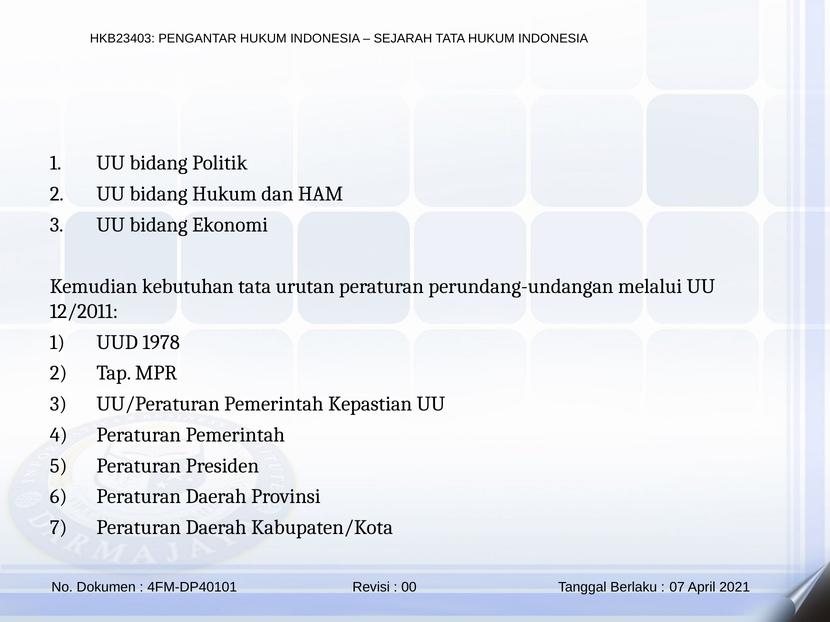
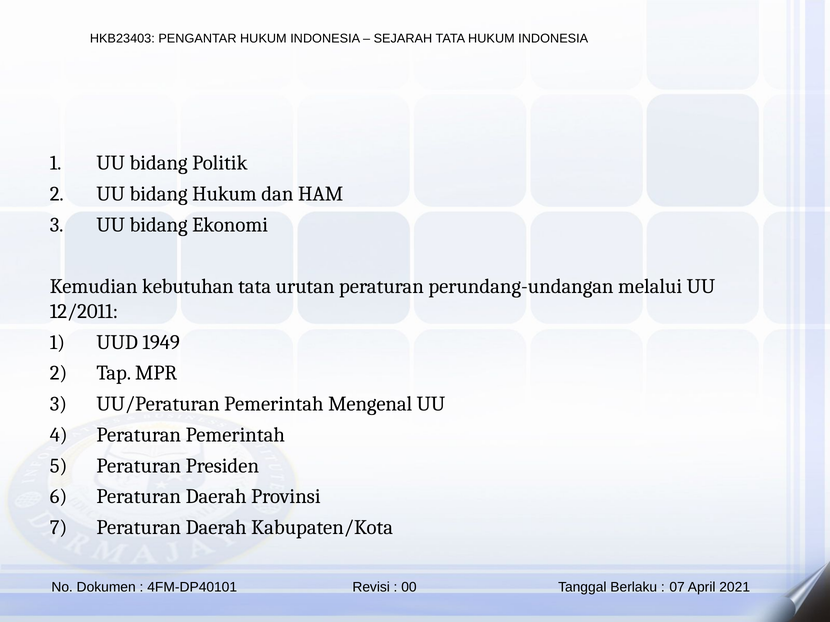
1978: 1978 -> 1949
Kepastian: Kepastian -> Mengenal
